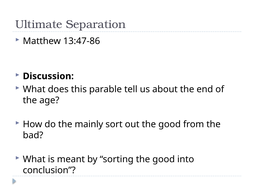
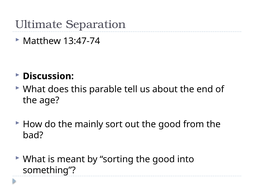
13:47-86: 13:47-86 -> 13:47-74
conclusion: conclusion -> something
